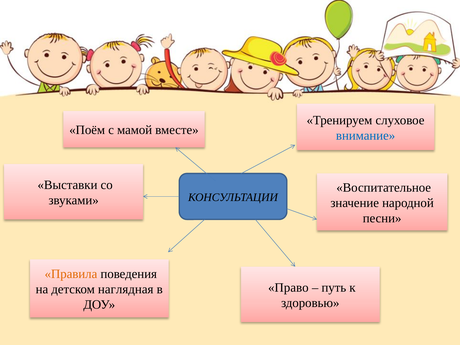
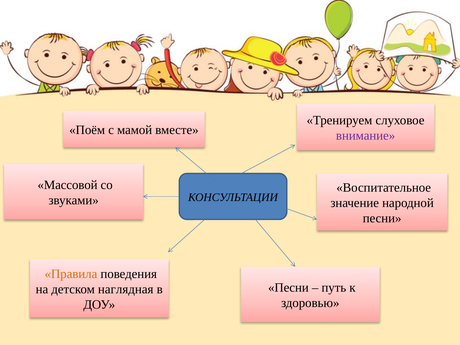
внимание colour: blue -> purple
Выставки: Выставки -> Массовой
Право at (288, 288): Право -> Песни
